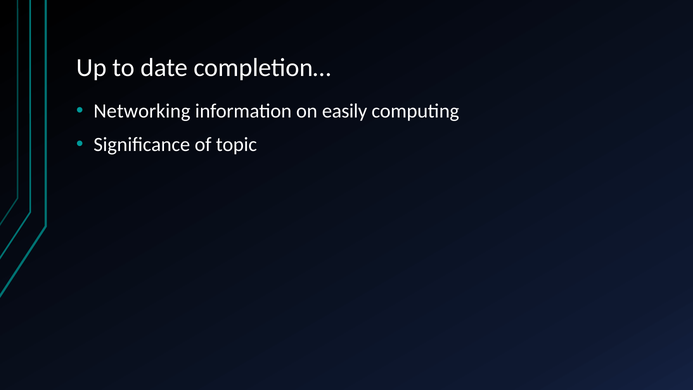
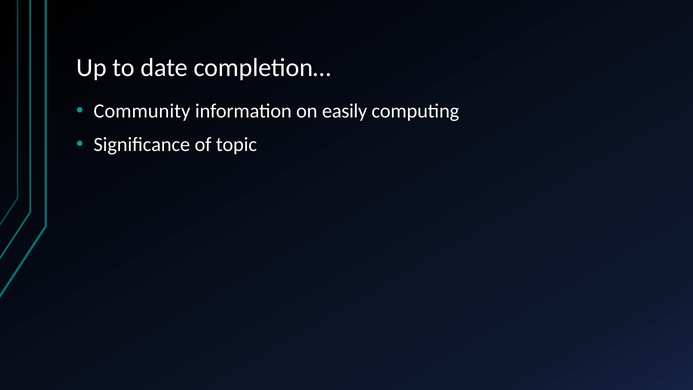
Networking: Networking -> Community
